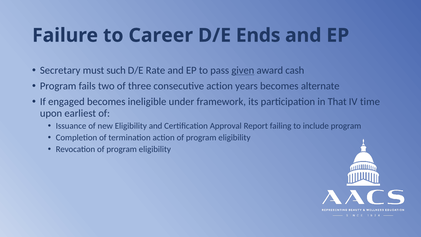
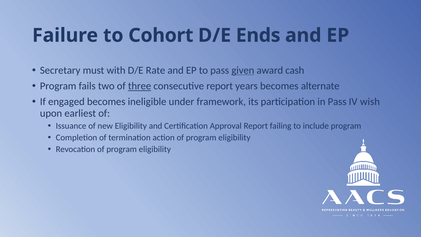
Career: Career -> Cohort
such: such -> with
three underline: none -> present
consecutive action: action -> report
in That: That -> Pass
time: time -> wish
